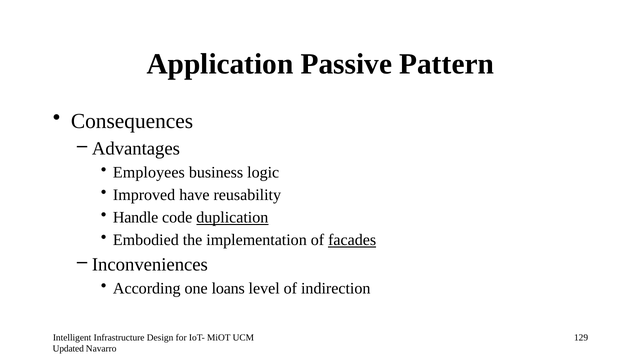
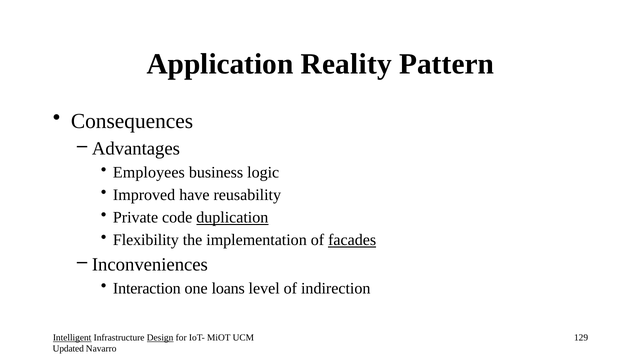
Passive: Passive -> Reality
Handle: Handle -> Private
Embodied: Embodied -> Flexibility
According: According -> Interaction
Intelligent underline: none -> present
Design underline: none -> present
